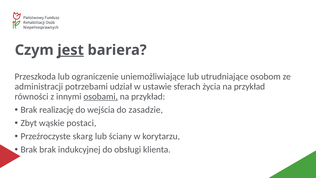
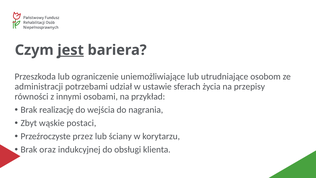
życia na przykład: przykład -> przepisy
osobami underline: present -> none
zasadzie: zasadzie -> nagrania
skarg: skarg -> przez
Brak brak: brak -> oraz
